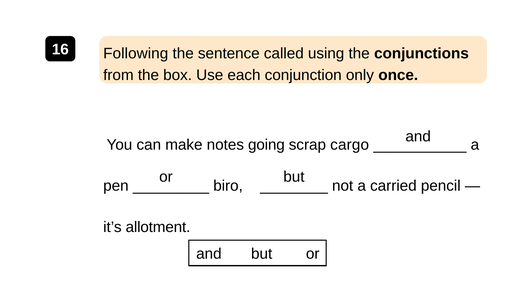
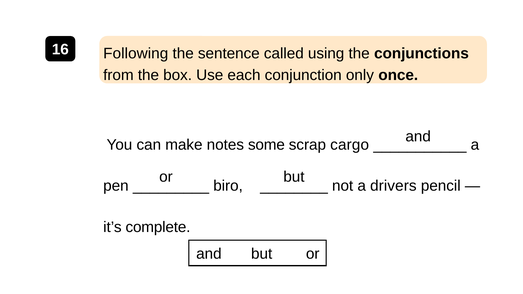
going: going -> some
carried: carried -> drivers
allotment: allotment -> complete
